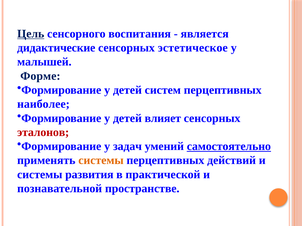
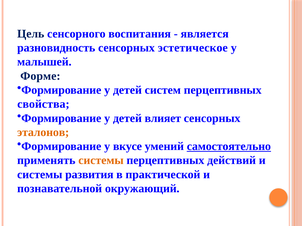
Цель underline: present -> none
дидактические: дидактические -> разновидность
наиболее: наиболее -> свойства
эталонов colour: red -> orange
задач: задач -> вкусе
пространстве: пространстве -> окружающий
